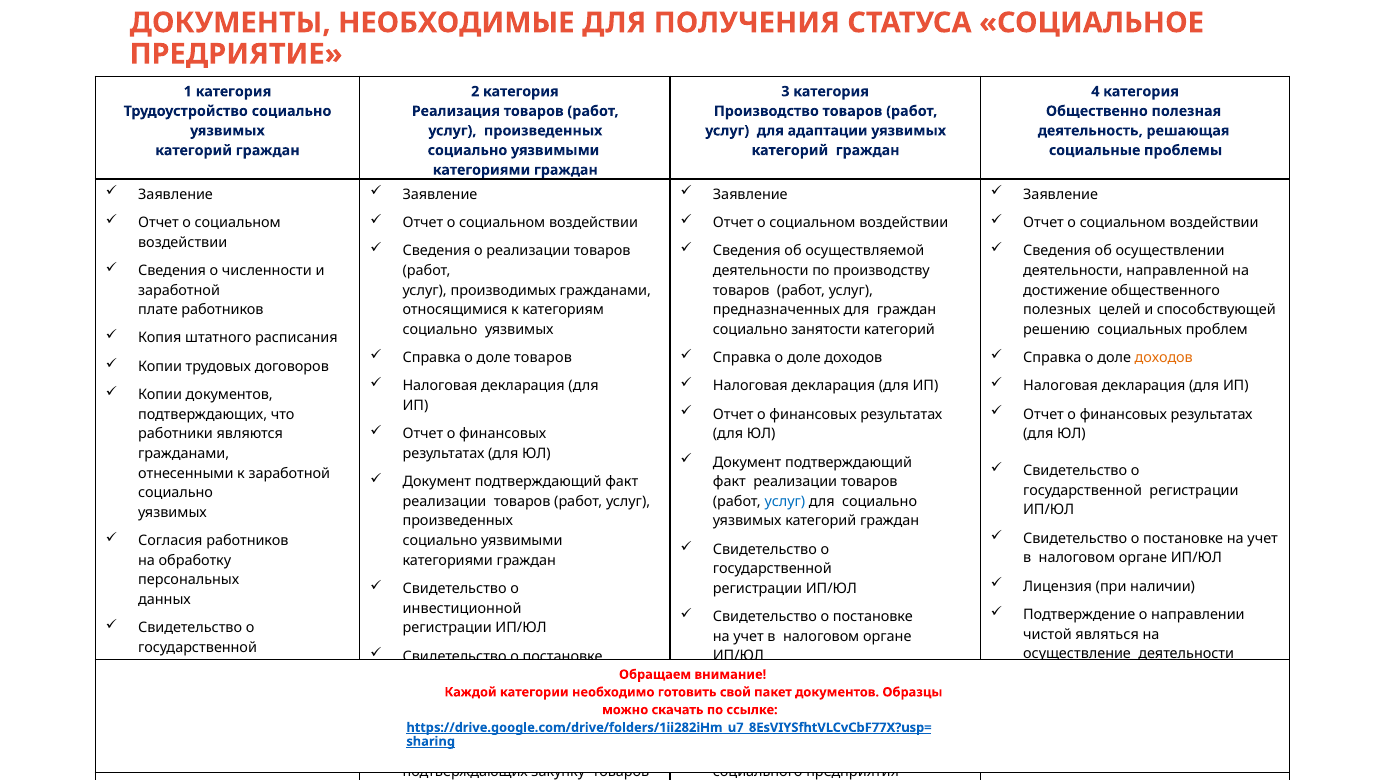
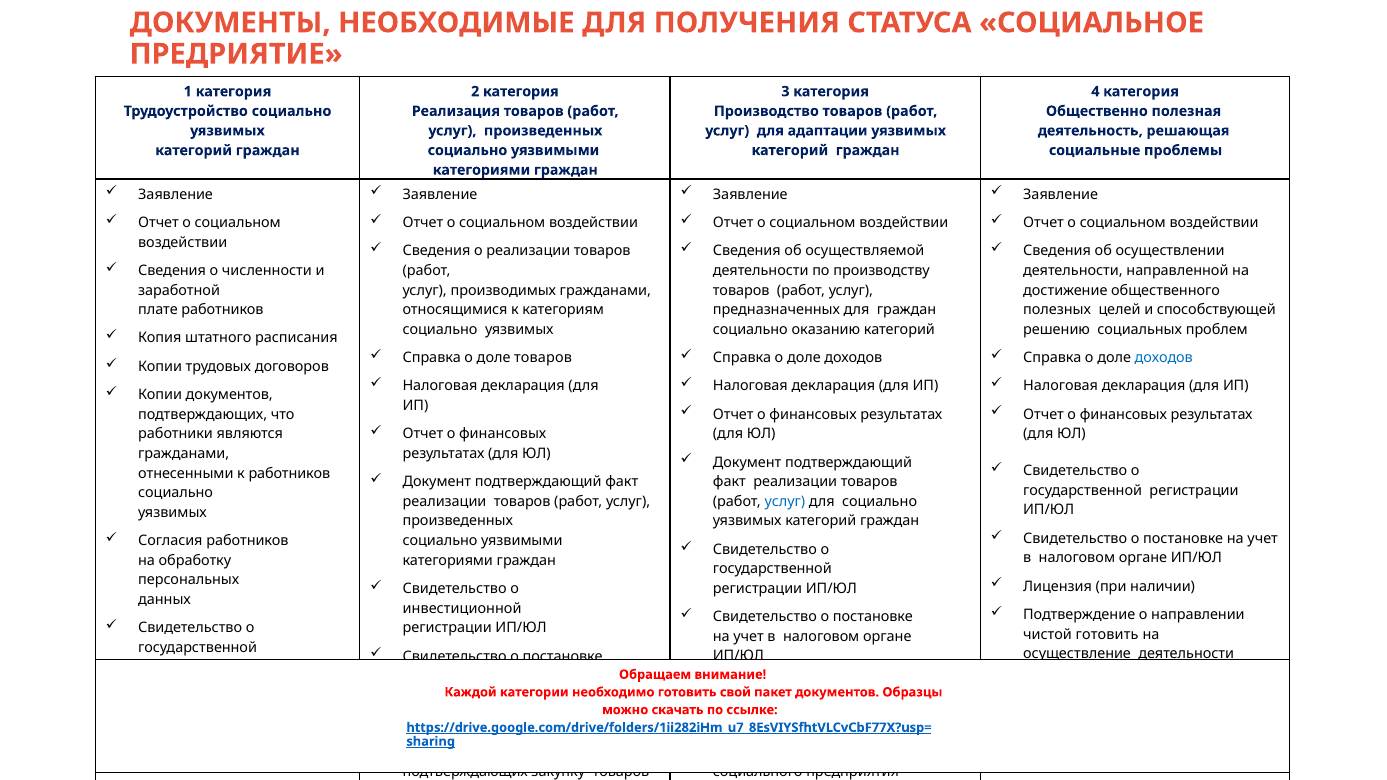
занятости: занятости -> оказанию
доходов at (1164, 358) colour: orange -> blue
к заработной: заработной -> работников
чистой являться: являться -> готовить
